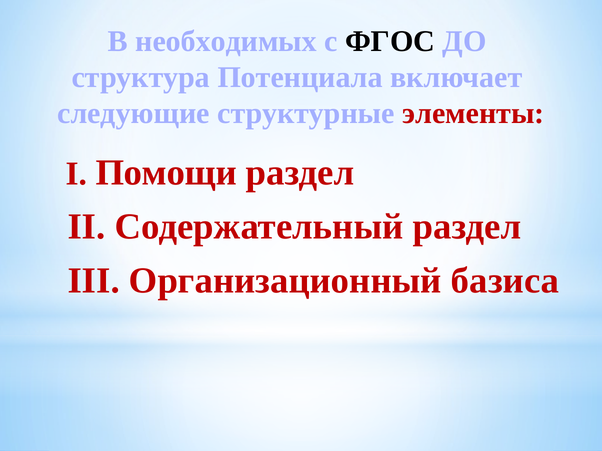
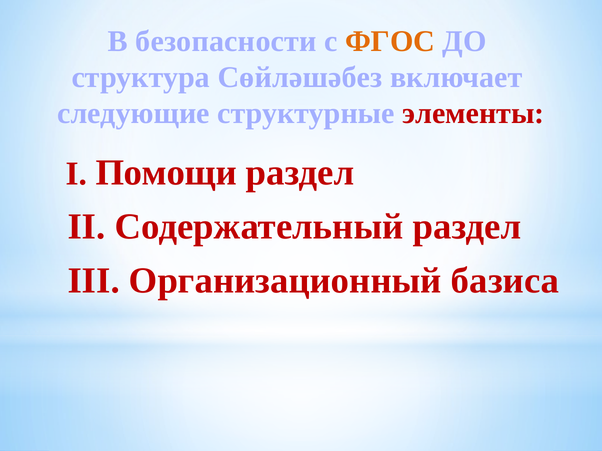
необходимых: необходимых -> безопасности
ФГОС colour: black -> orange
Потенциала: Потенциала -> Сөйләшәбез
